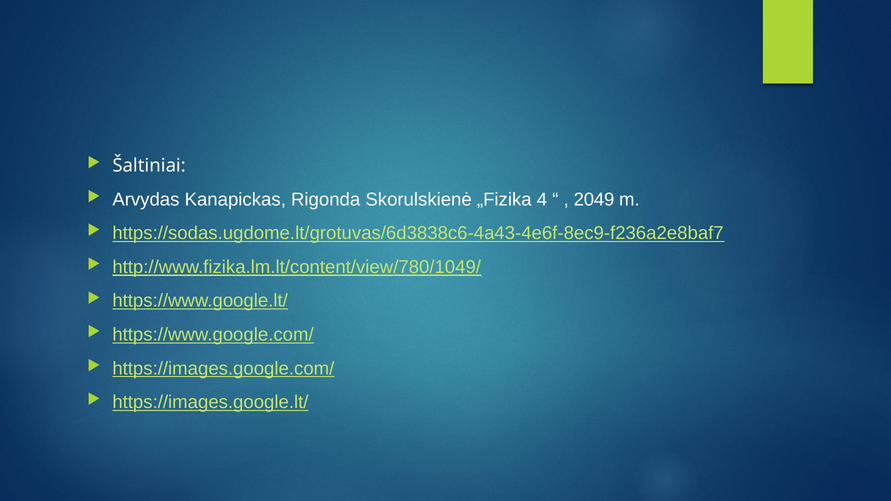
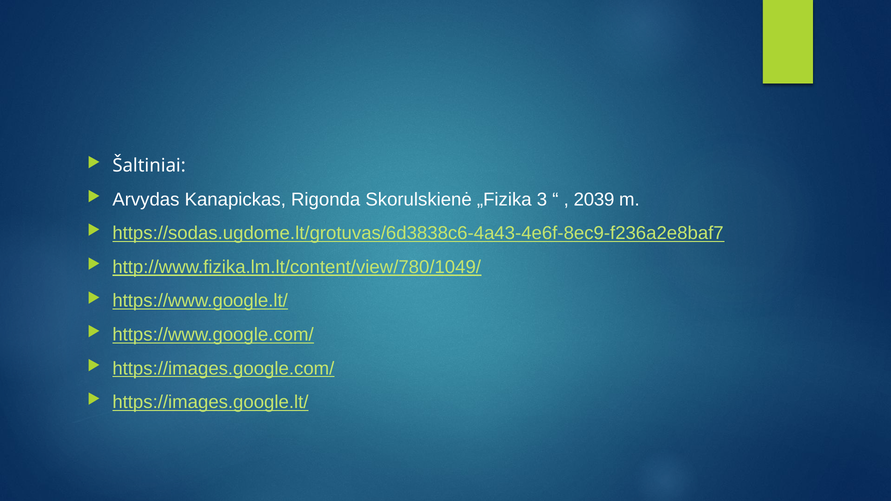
4: 4 -> 3
2049: 2049 -> 2039
